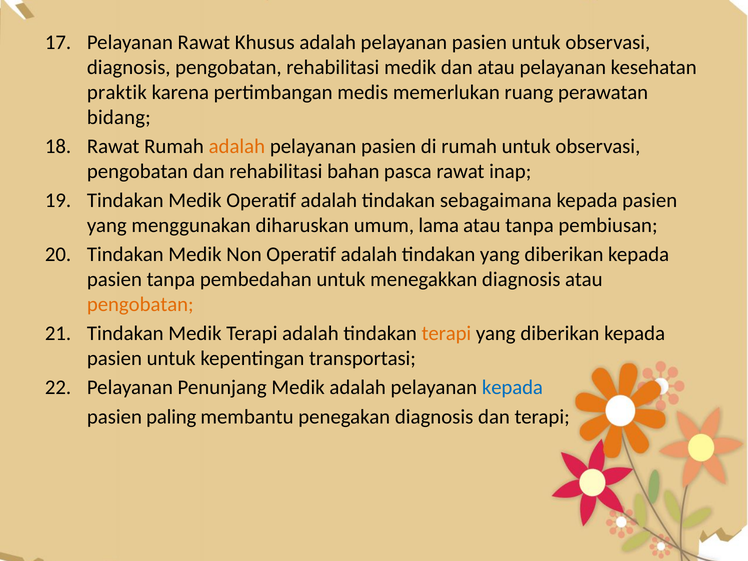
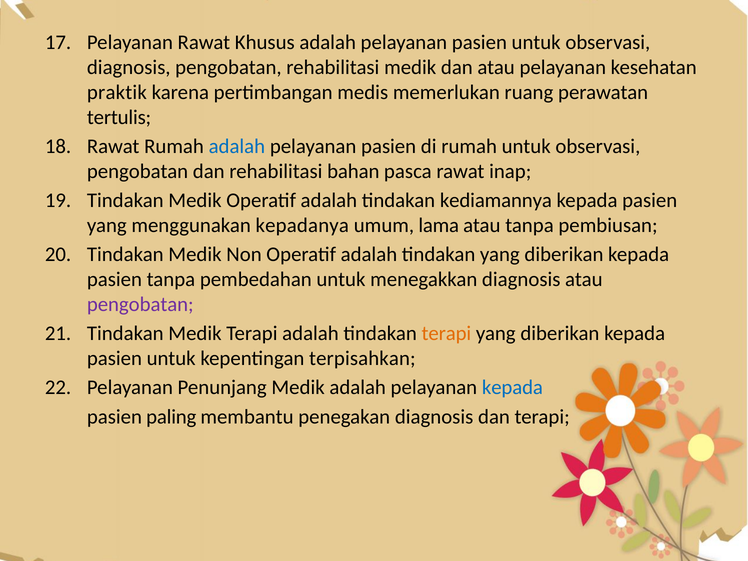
bidang: bidang -> tertulis
adalah at (237, 147) colour: orange -> blue
sebagaimana: sebagaimana -> kediamannya
diharuskan: diharuskan -> kepadanya
pengobatan at (140, 305) colour: orange -> purple
transportasi: transportasi -> terpisahkan
